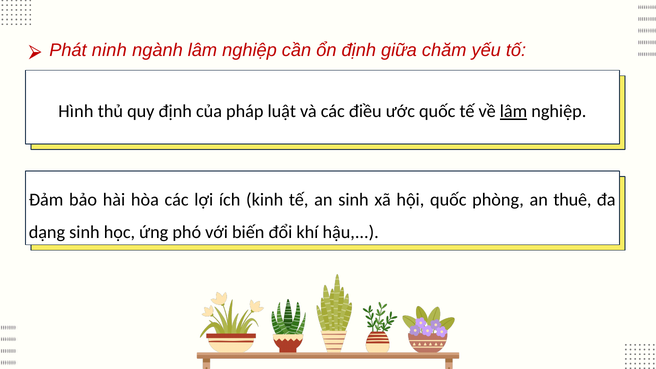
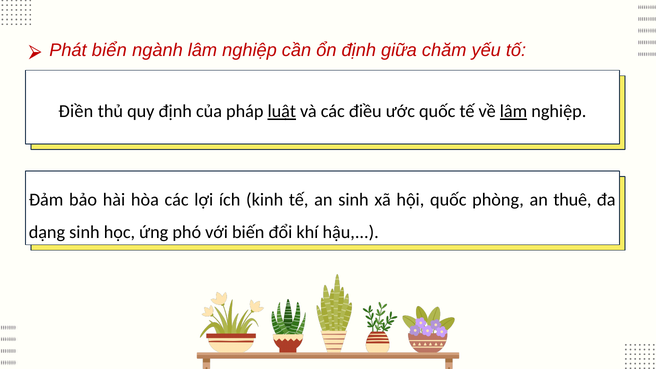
ninh: ninh -> biển
Hình: Hình -> Điền
luật underline: none -> present
